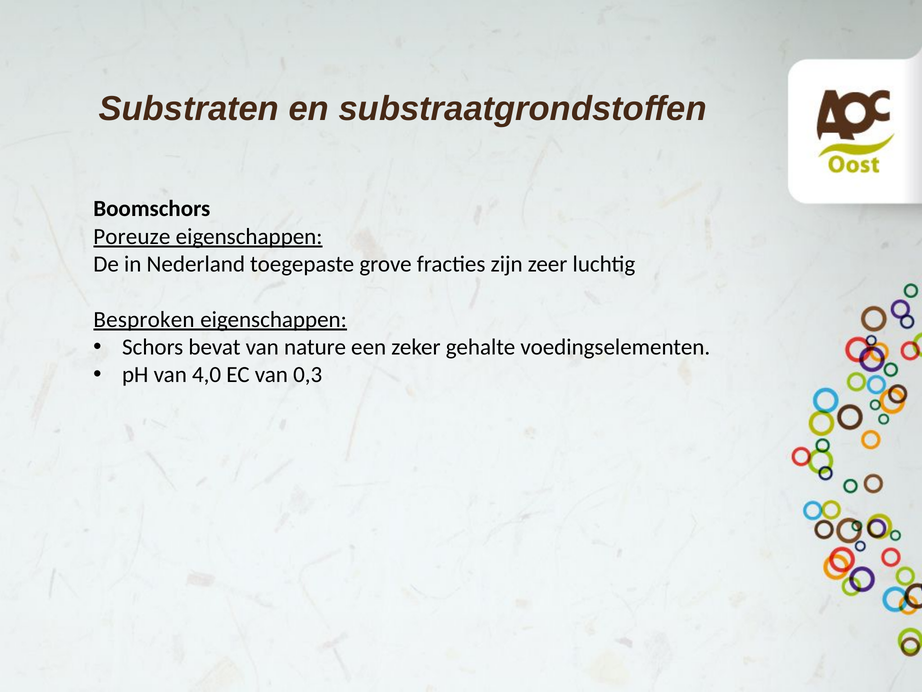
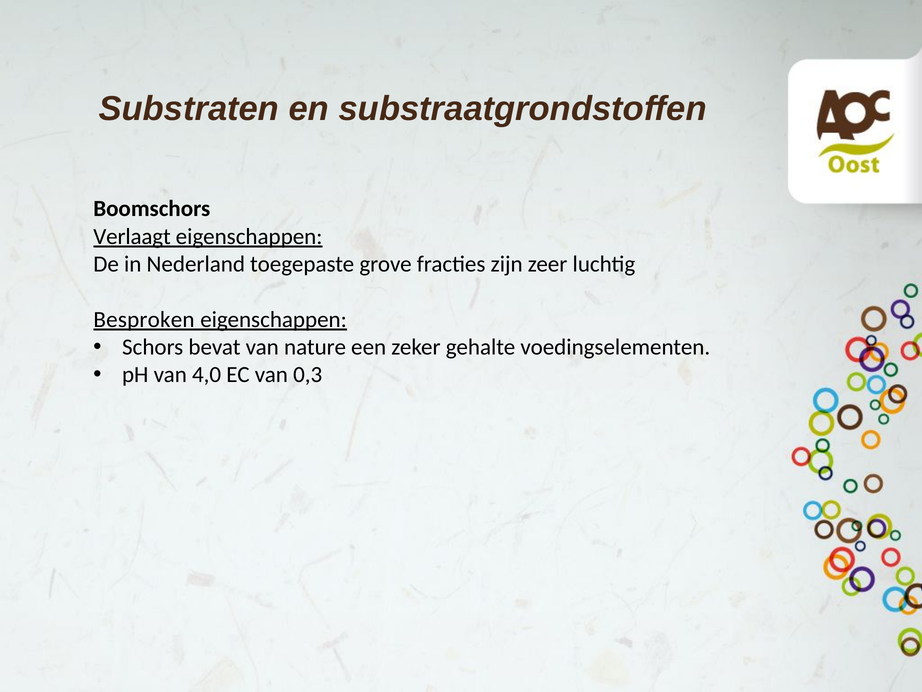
Poreuze: Poreuze -> Verlaagt
